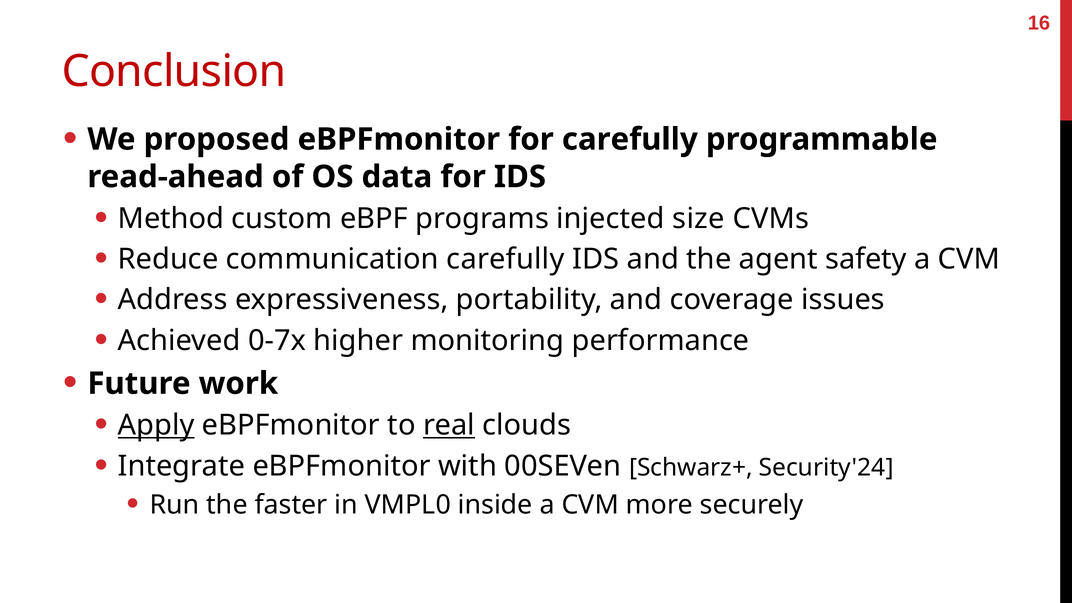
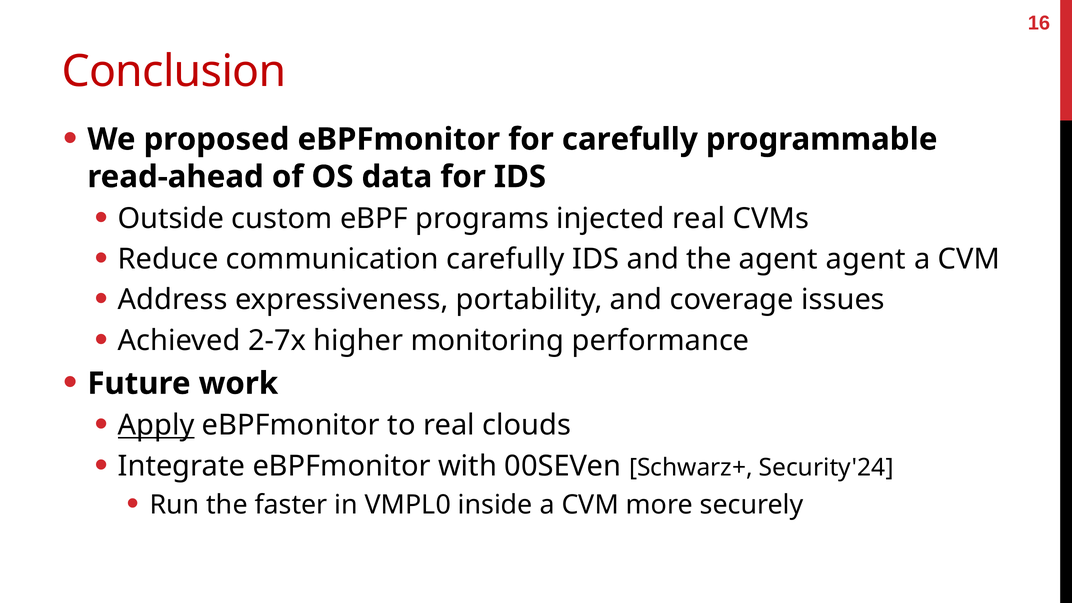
Method: Method -> Outside
injected size: size -> real
agent safety: safety -> agent
0-7x: 0-7x -> 2-7x
real at (449, 425) underline: present -> none
